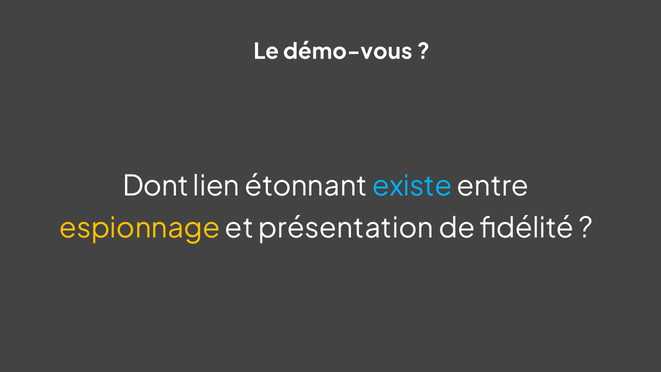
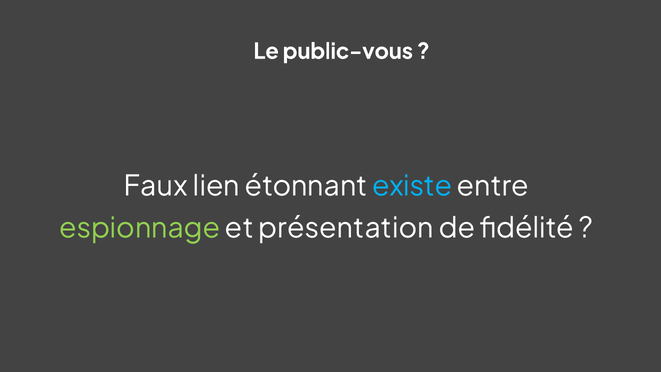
démo-vous: démo-vous -> public-vous
Dont: Dont -> Faux
espionnage colour: yellow -> light green
